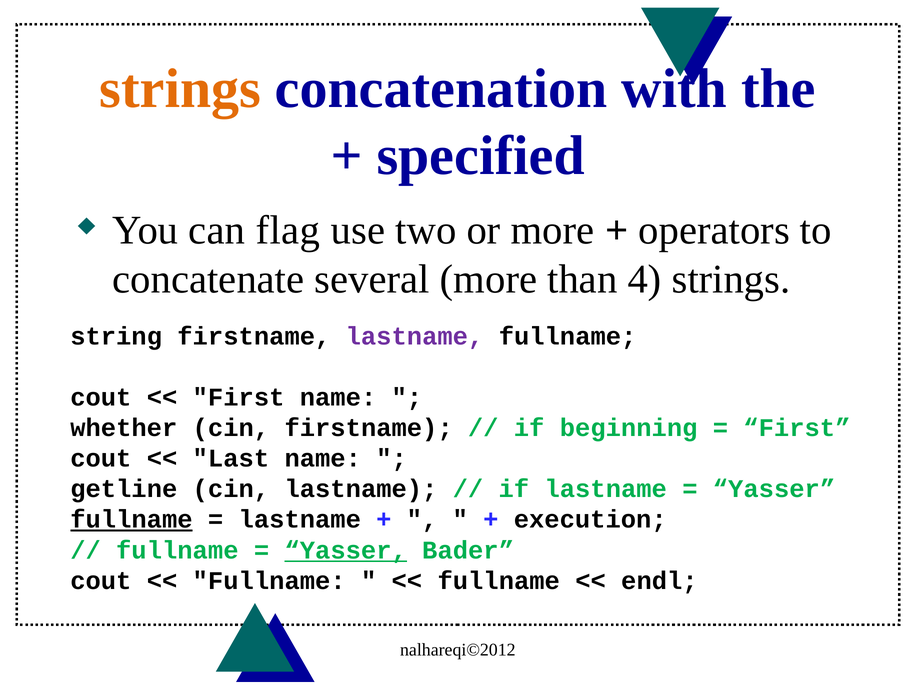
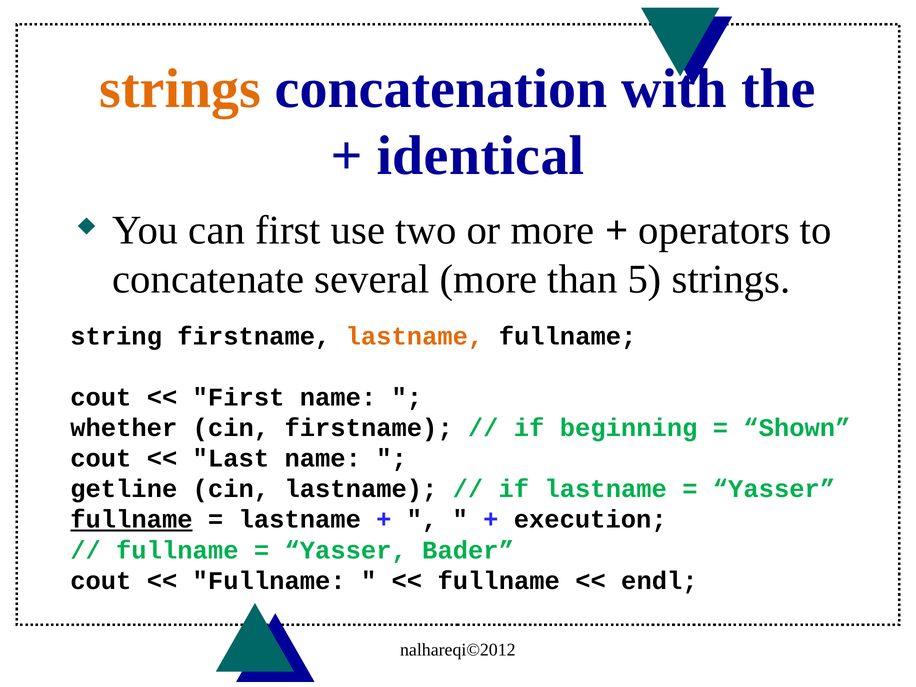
specified: specified -> identical
can flag: flag -> first
4: 4 -> 5
lastname at (414, 336) colour: purple -> orange
First at (797, 428): First -> Shown
Yasser at (346, 550) underline: present -> none
